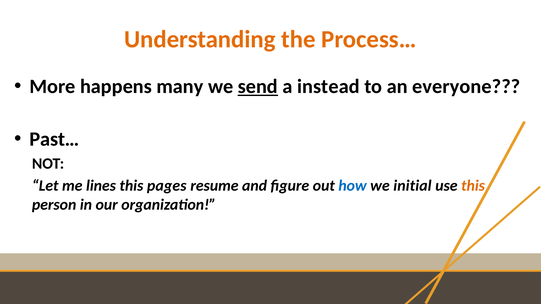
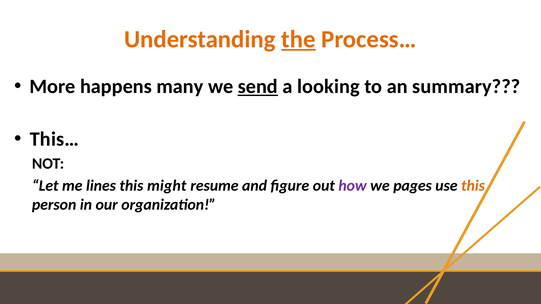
the underline: none -> present
instead: instead -> looking
everyone: everyone -> summary
Past…: Past… -> This…
pages: pages -> might
how colour: blue -> purple
initial: initial -> pages
